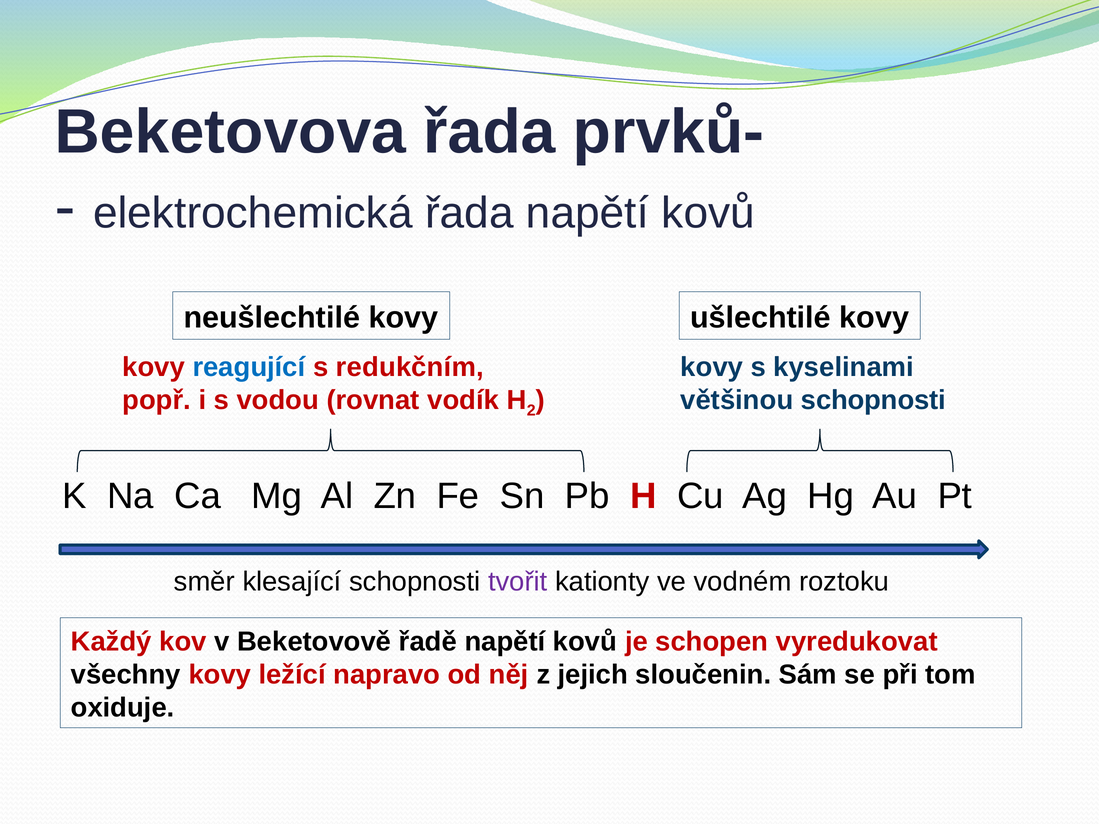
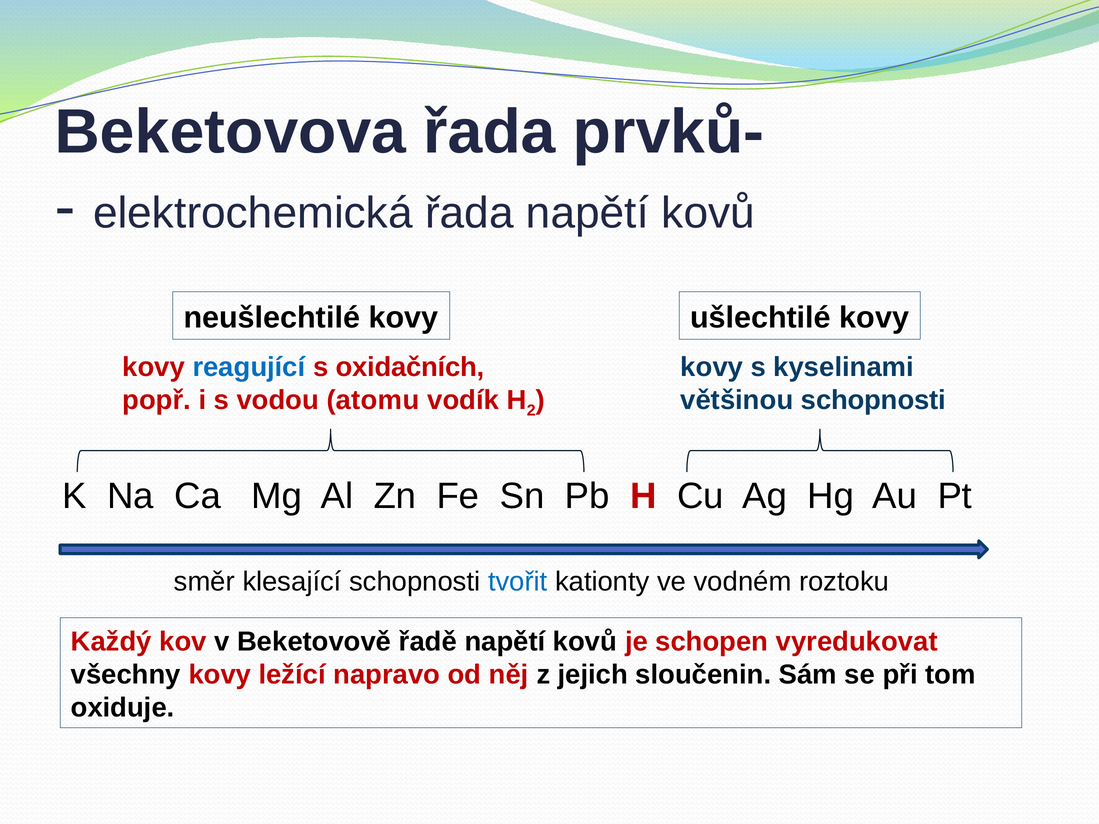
redukčním: redukčním -> oxidačních
rovnat: rovnat -> atomu
tvořit colour: purple -> blue
